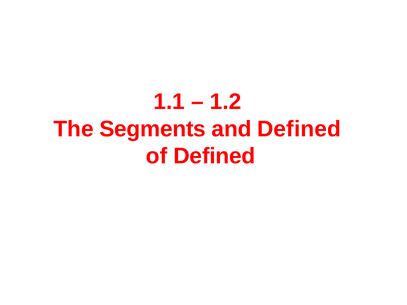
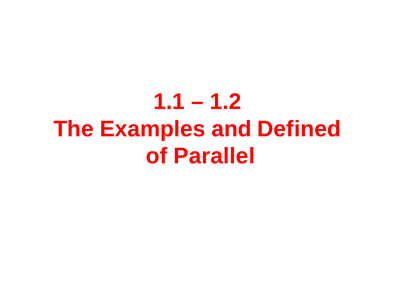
Segments: Segments -> Examples
of Defined: Defined -> Parallel
